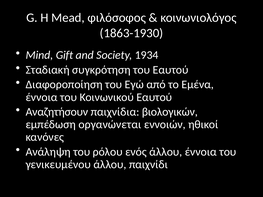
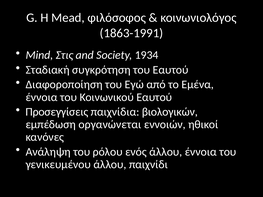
1863-1930: 1863-1930 -> 1863-1991
Gift: Gift -> Στις
Αναζητήσουν: Αναζητήσουν -> Προσεγγίσεις
